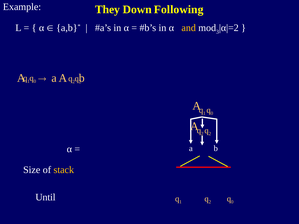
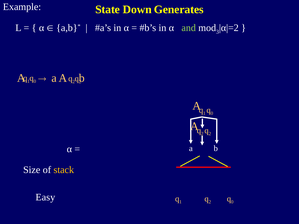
They: They -> State
Following: Following -> Generates
and colour: yellow -> light green
Until: Until -> Easy
